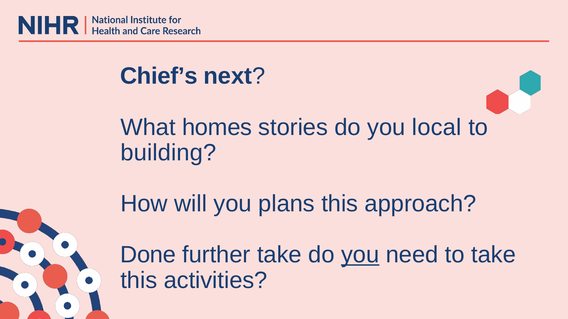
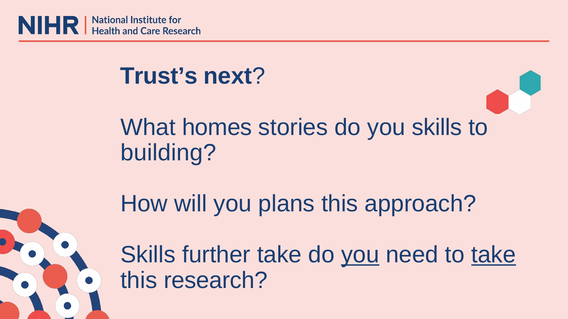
Chief’s: Chief’s -> Trust’s
you local: local -> skills
Done at (148, 255): Done -> Skills
take at (494, 255) underline: none -> present
activities: activities -> research
